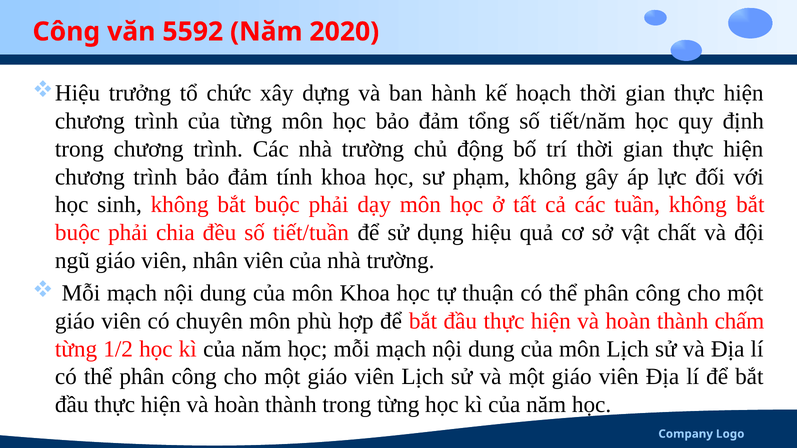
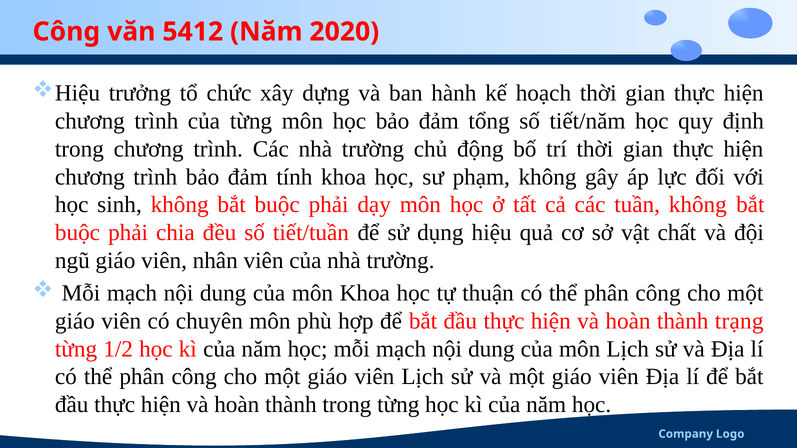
5592: 5592 -> 5412
chấm: chấm -> trạng
